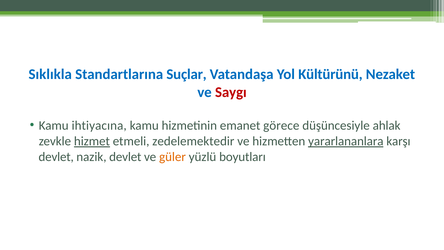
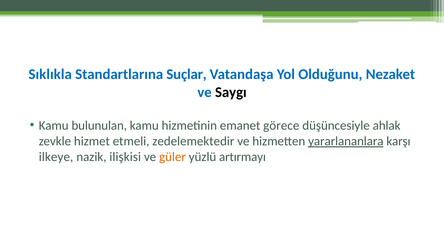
Kültürünü: Kültürünü -> Olduğunu
Saygı colour: red -> black
ihtiyacına: ihtiyacına -> bulunulan
hizmet underline: present -> none
devlet at (56, 157): devlet -> ilkeye
nazik devlet: devlet -> ilişkisi
boyutları: boyutları -> artırmayı
